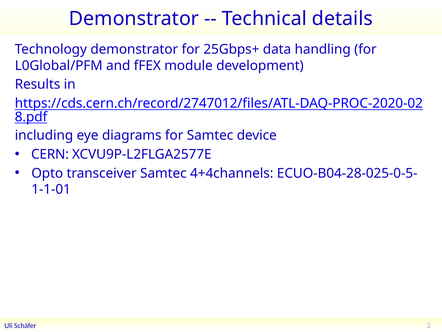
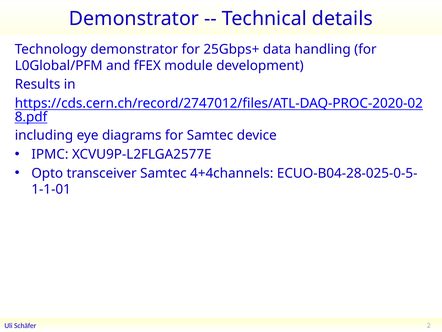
CERN: CERN -> IPMC
